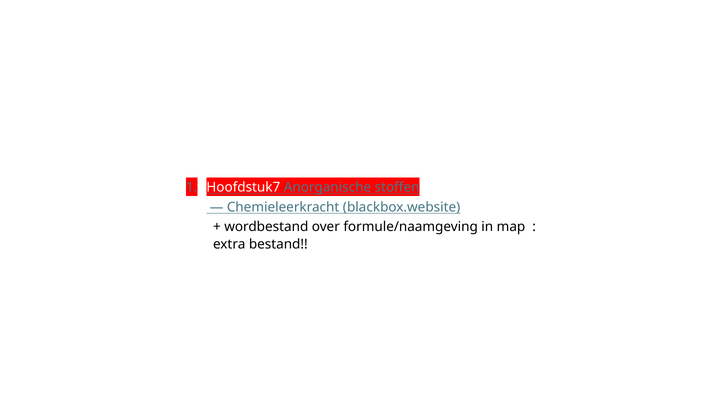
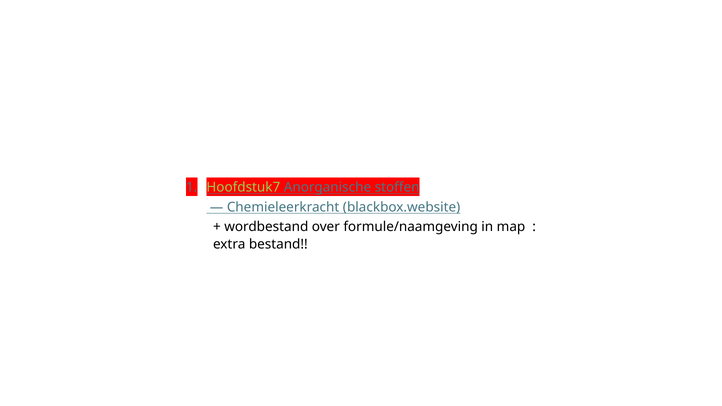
Hoofdstuk7 colour: white -> light green
